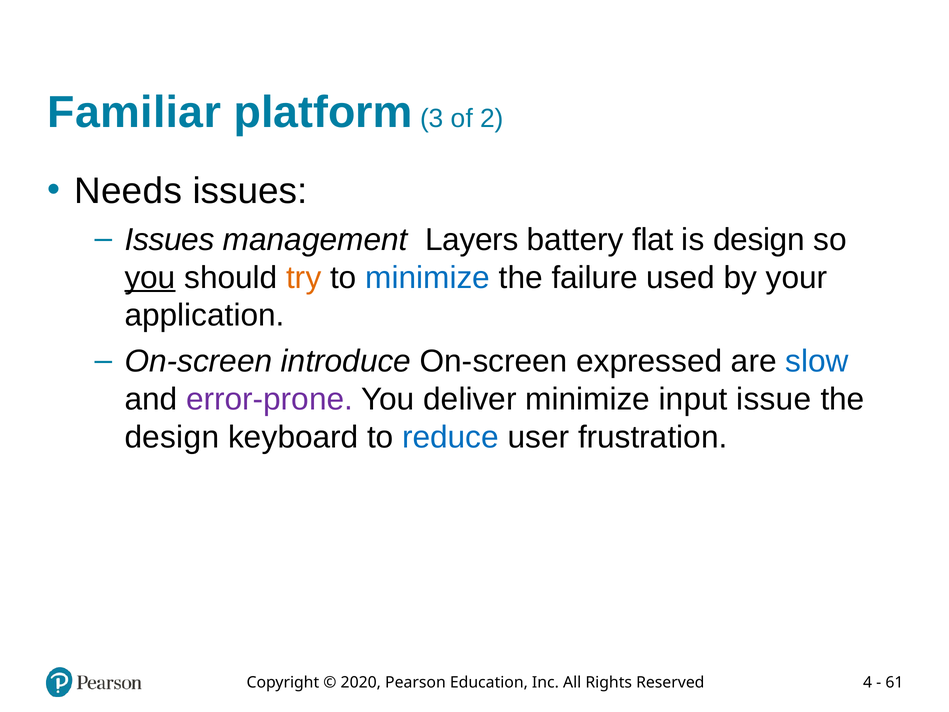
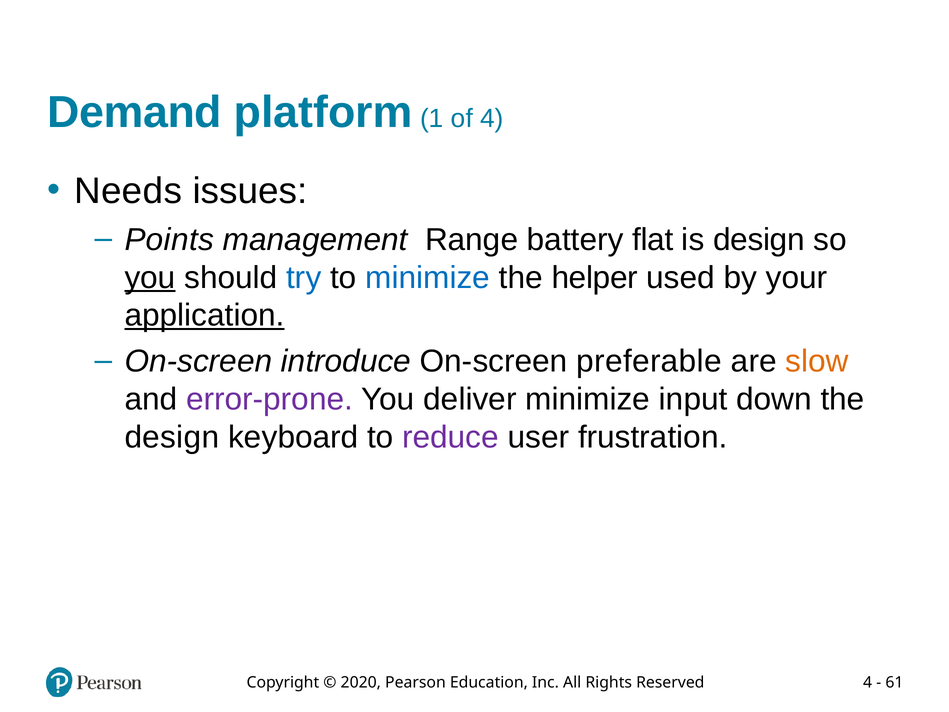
Familiar: Familiar -> Demand
3: 3 -> 1
of 2: 2 -> 4
Issues at (170, 240): Issues -> Points
Layers: Layers -> Range
try colour: orange -> blue
failure: failure -> helper
application underline: none -> present
expressed: expressed -> preferable
slow colour: blue -> orange
issue: issue -> down
reduce colour: blue -> purple
